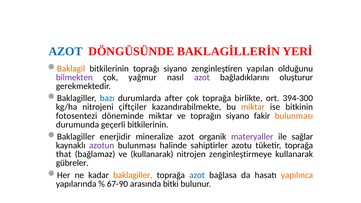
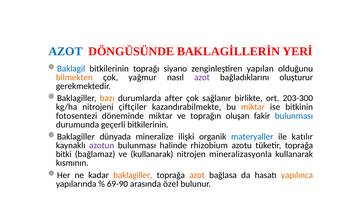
Baklagil colour: orange -> blue
bilmekten colour: purple -> orange
bazı colour: blue -> orange
çok toprağa: toprağa -> sağlanır
394-300: 394-300 -> 203-300
toprağın siyano: siyano -> oluşan
bulunması at (294, 116) colour: orange -> blue
enerjidir: enerjidir -> dünyada
mineralize azot: azot -> ilişki
materyaller colour: purple -> blue
sağlar: sağlar -> katılır
sahiptirler: sahiptirler -> rhizobium
that: that -> bitki
zenginleştirmeye: zenginleştirmeye -> mineralizasyonla
gübreler: gübreler -> kısmının
azot at (197, 175) colour: blue -> orange
67-90: 67-90 -> 69-90
bitki: bitki -> özel
